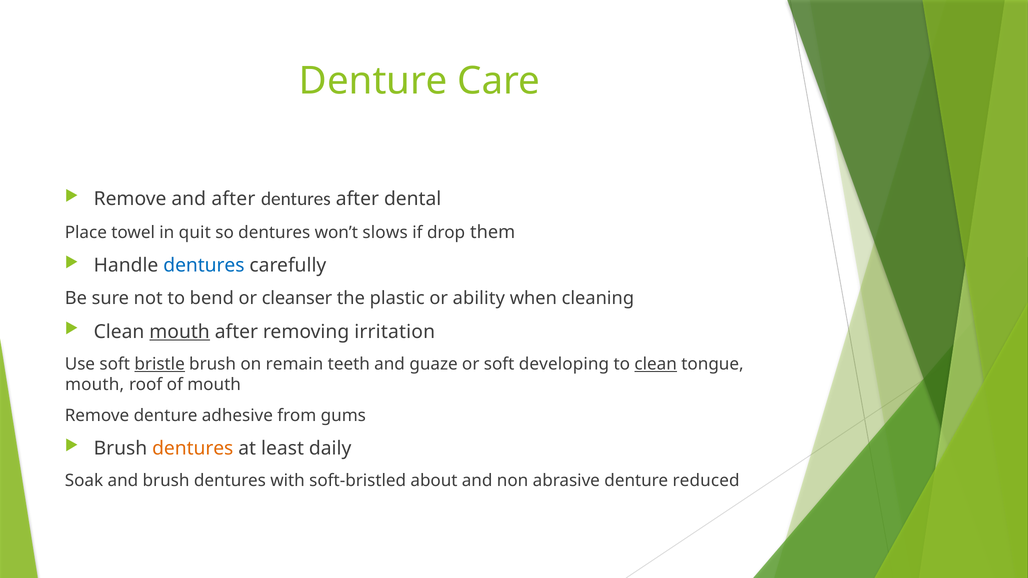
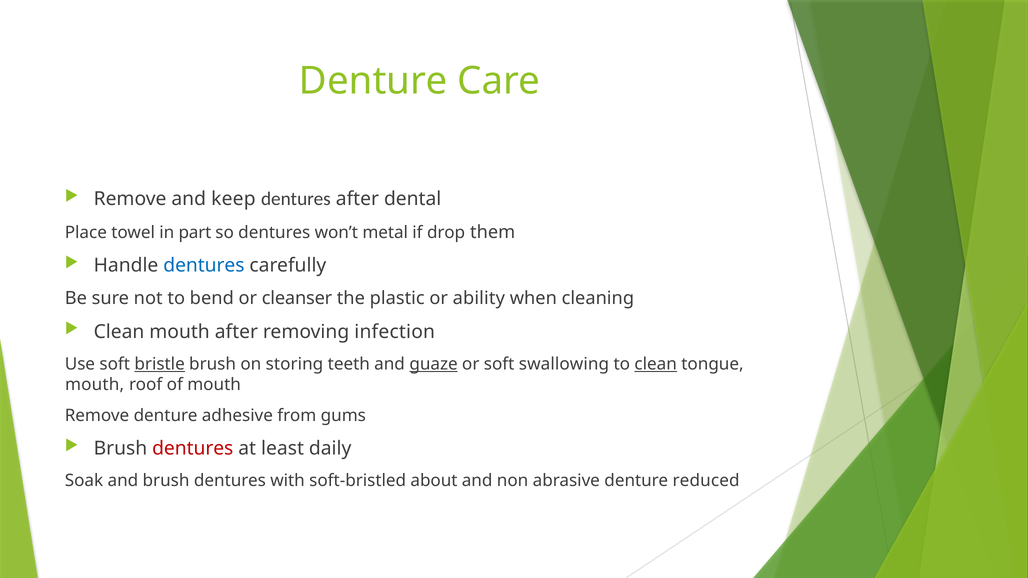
and after: after -> keep
quit: quit -> part
slows: slows -> metal
mouth at (180, 332) underline: present -> none
irritation: irritation -> infection
remain: remain -> storing
guaze underline: none -> present
developing: developing -> swallowing
dentures at (193, 449) colour: orange -> red
